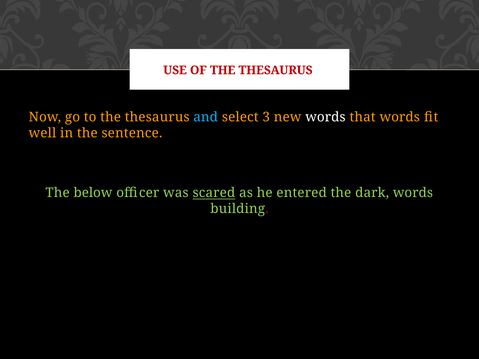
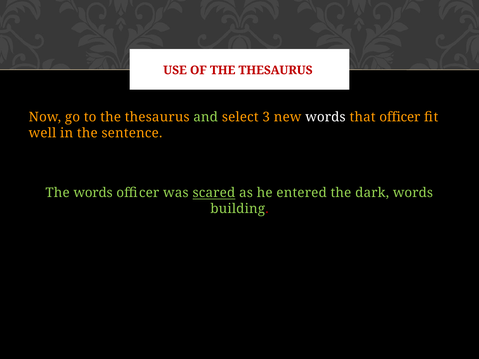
and colour: light blue -> light green
that words: words -> officer
The below: below -> words
